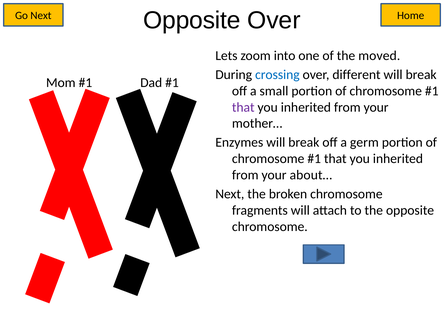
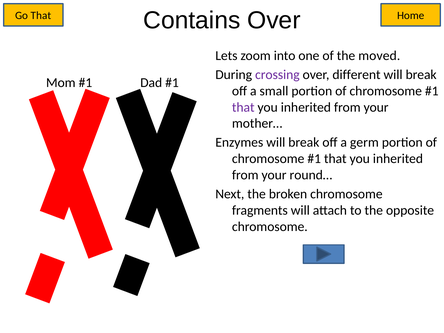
Opposite at (192, 20): Opposite -> Contains
Go Next: Next -> That
crossing colour: blue -> purple
about…: about… -> round…
